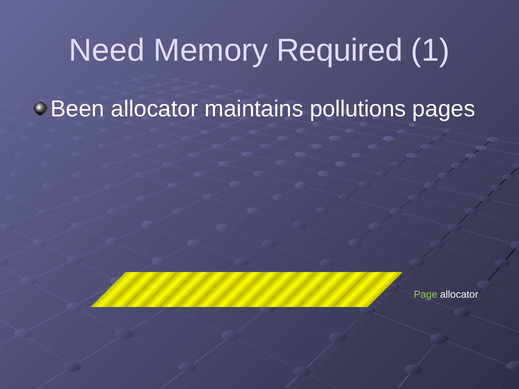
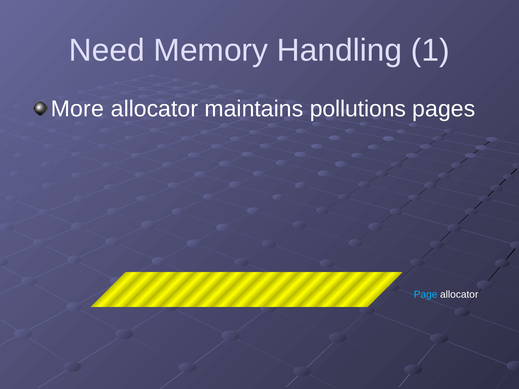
Required: Required -> Handling
Been: Been -> More
Page colour: light green -> light blue
